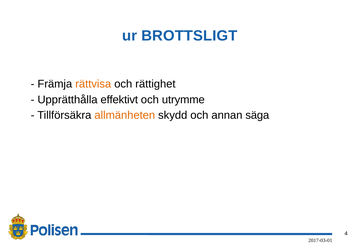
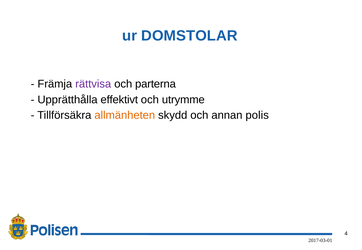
BROTTSLIGT: BROTTSLIGT -> DOMSTOLAR
rättvisa colour: orange -> purple
rättighet: rättighet -> parterna
säga: säga -> polis
